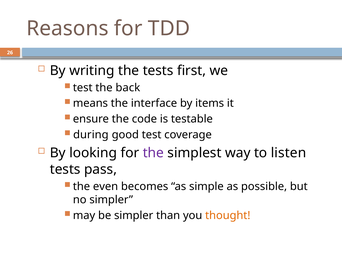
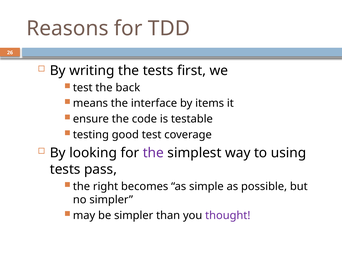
during: during -> testing
listen: listen -> using
even: even -> right
thought colour: orange -> purple
